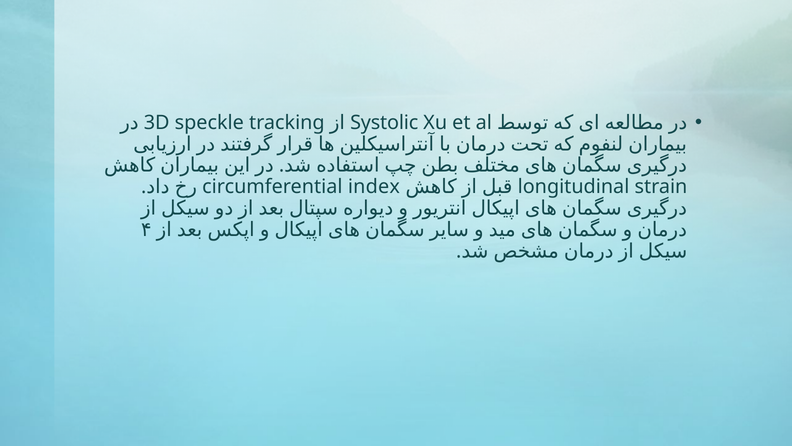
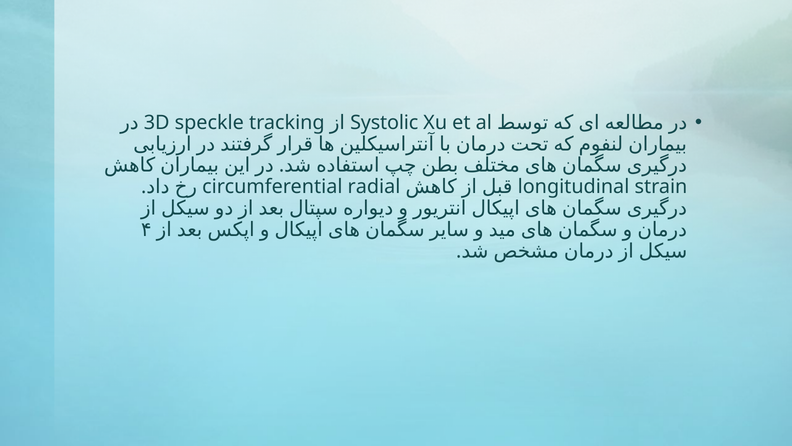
index: index -> radial
